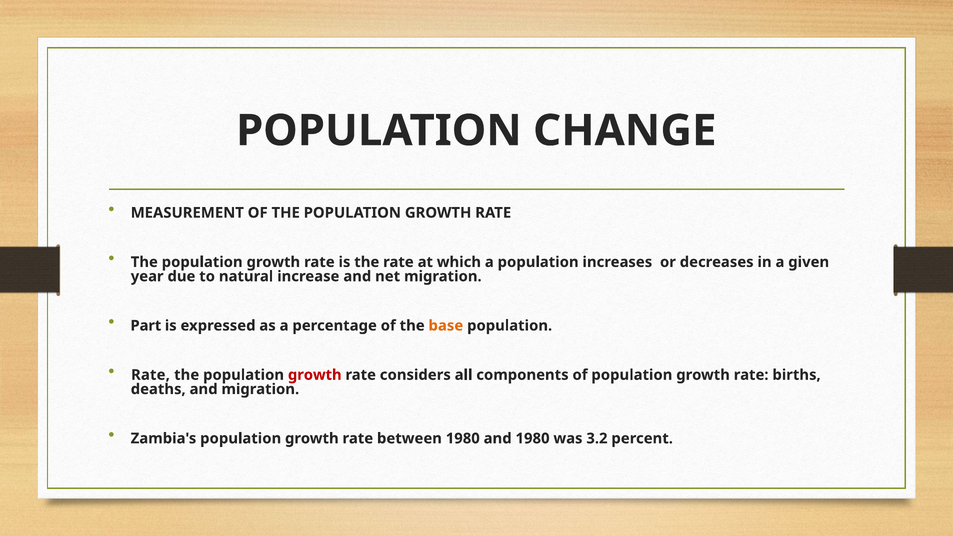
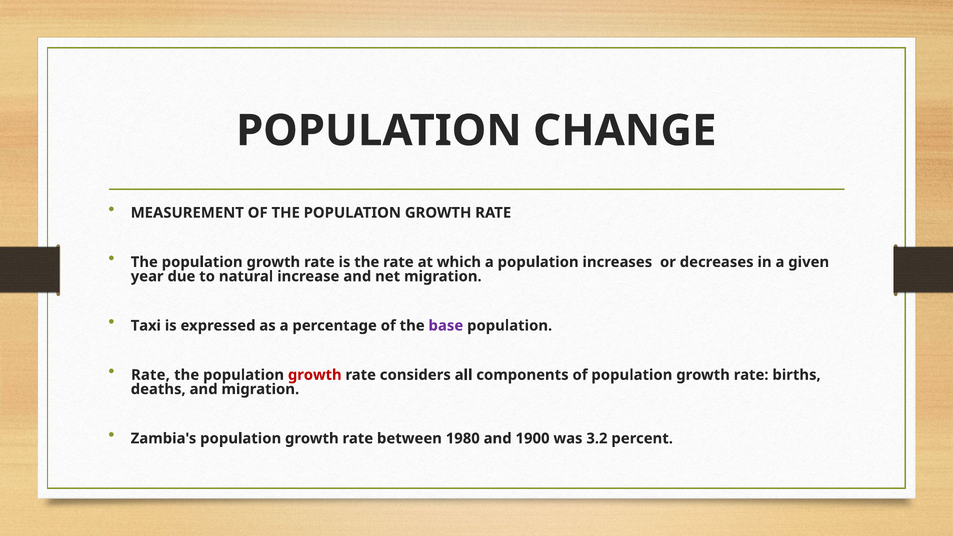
Part: Part -> Taxi
base colour: orange -> purple
and 1980: 1980 -> 1900
